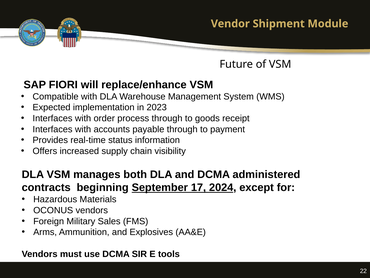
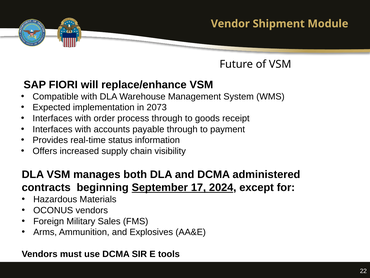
2023: 2023 -> 2073
